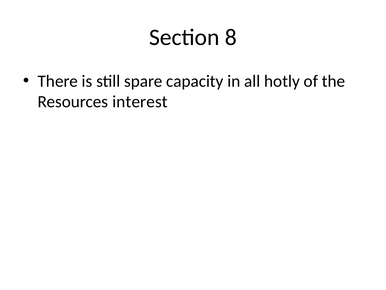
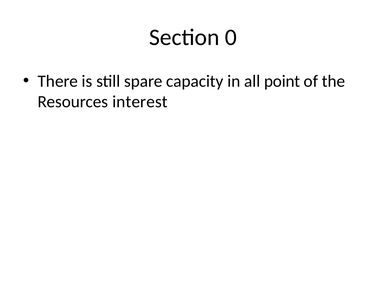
8: 8 -> 0
hotly: hotly -> point
